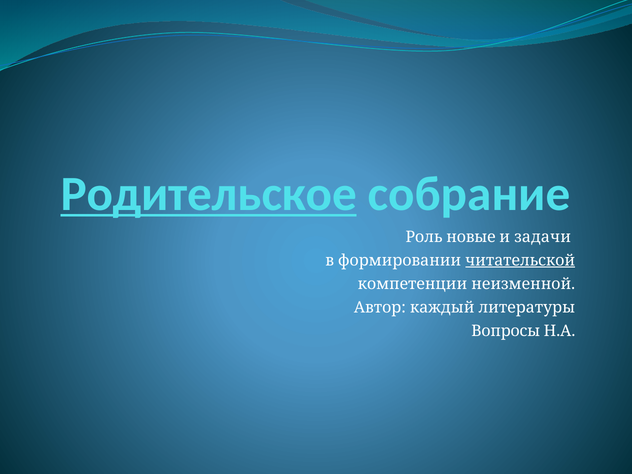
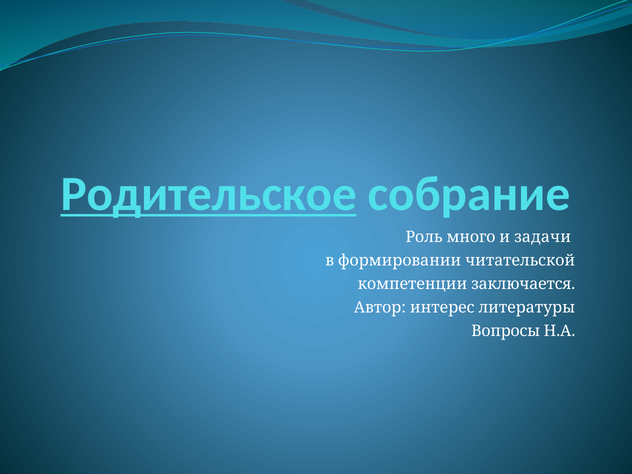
новые: новые -> много
читательской underline: present -> none
неизменной: неизменной -> заключается
каждый: каждый -> интерес
